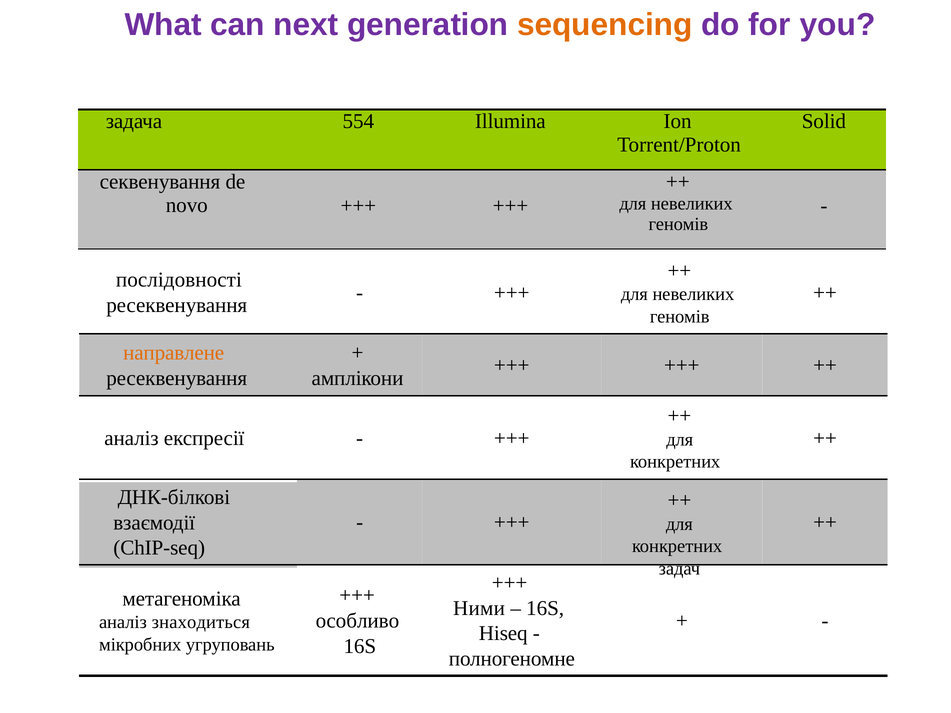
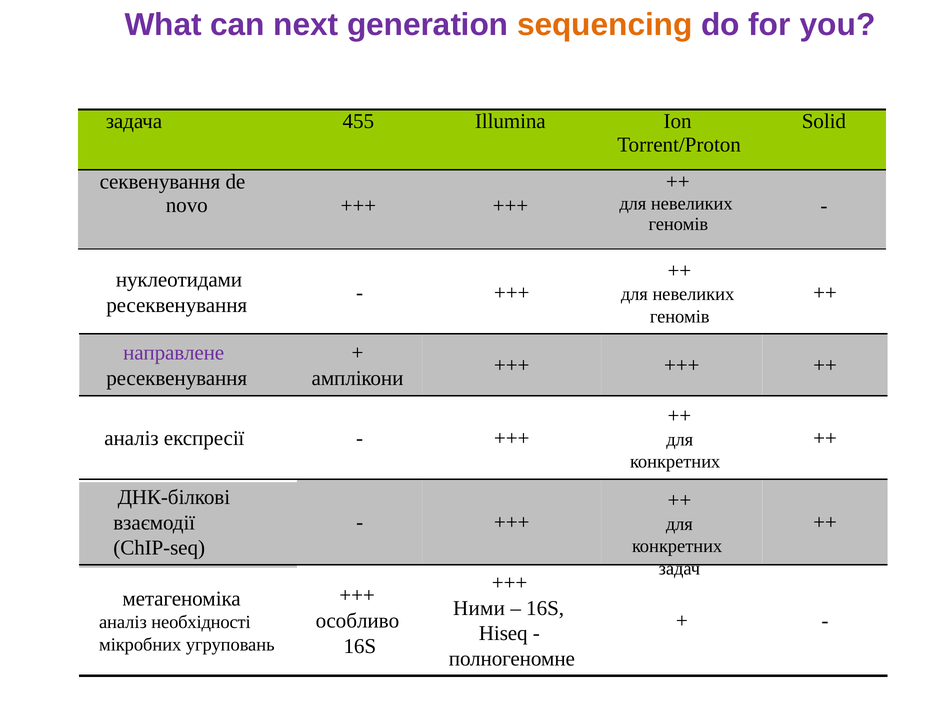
554: 554 -> 455
послідовності: послідовності -> нуклеотидами
направлене colour: orange -> purple
знаходиться: знаходиться -> необхідності
